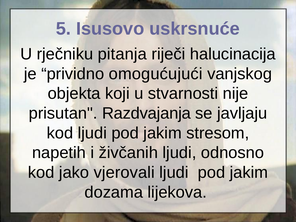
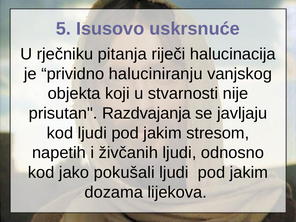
omogućujući: omogućujući -> haluciniranju
vjerovali: vjerovali -> pokušali
